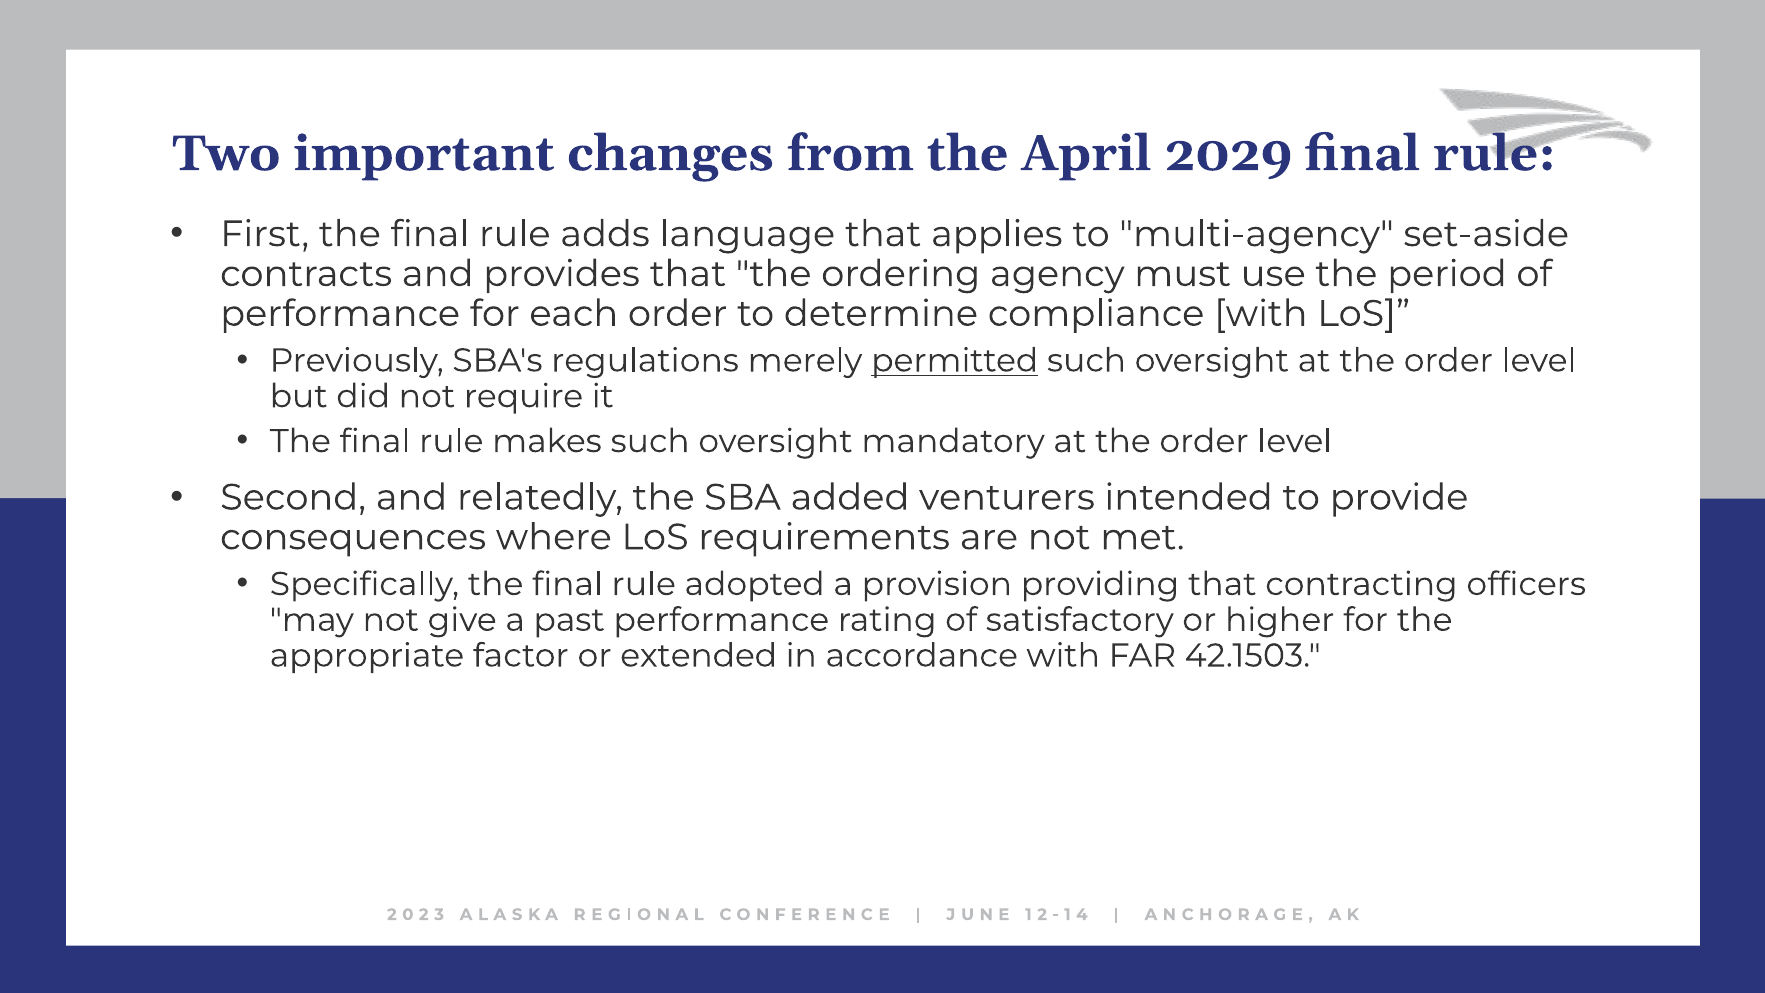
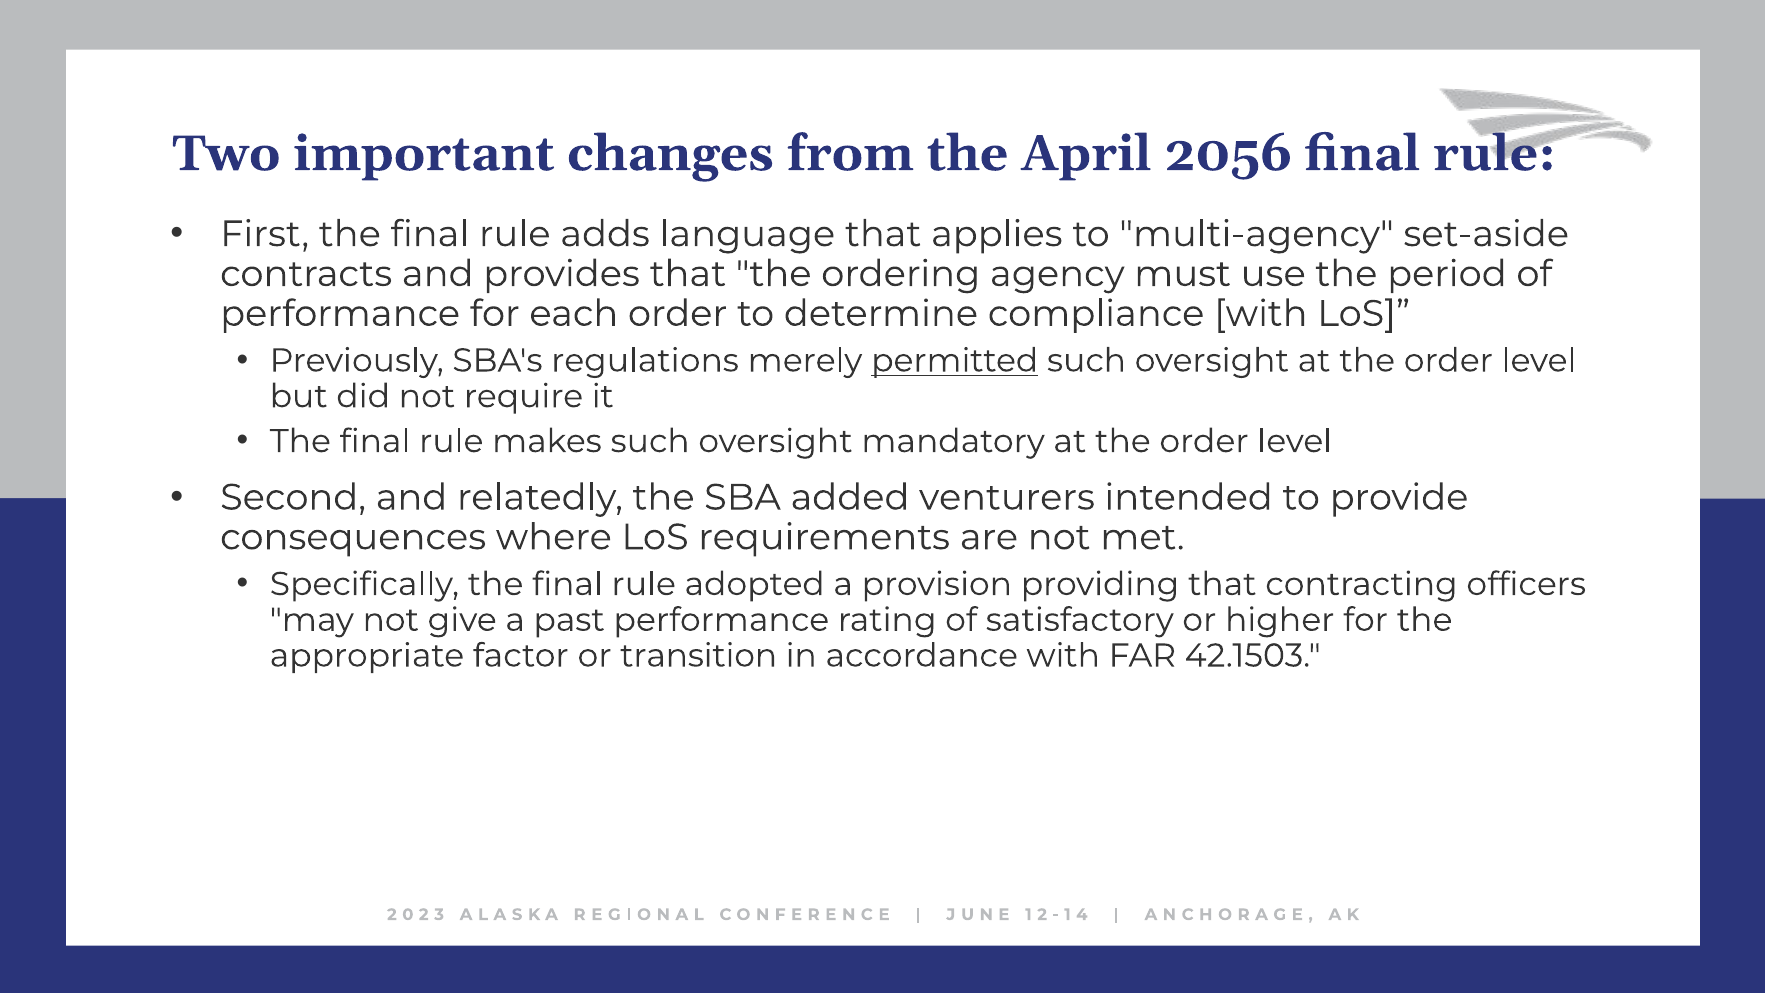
2029: 2029 -> 2056
extended: extended -> transition
